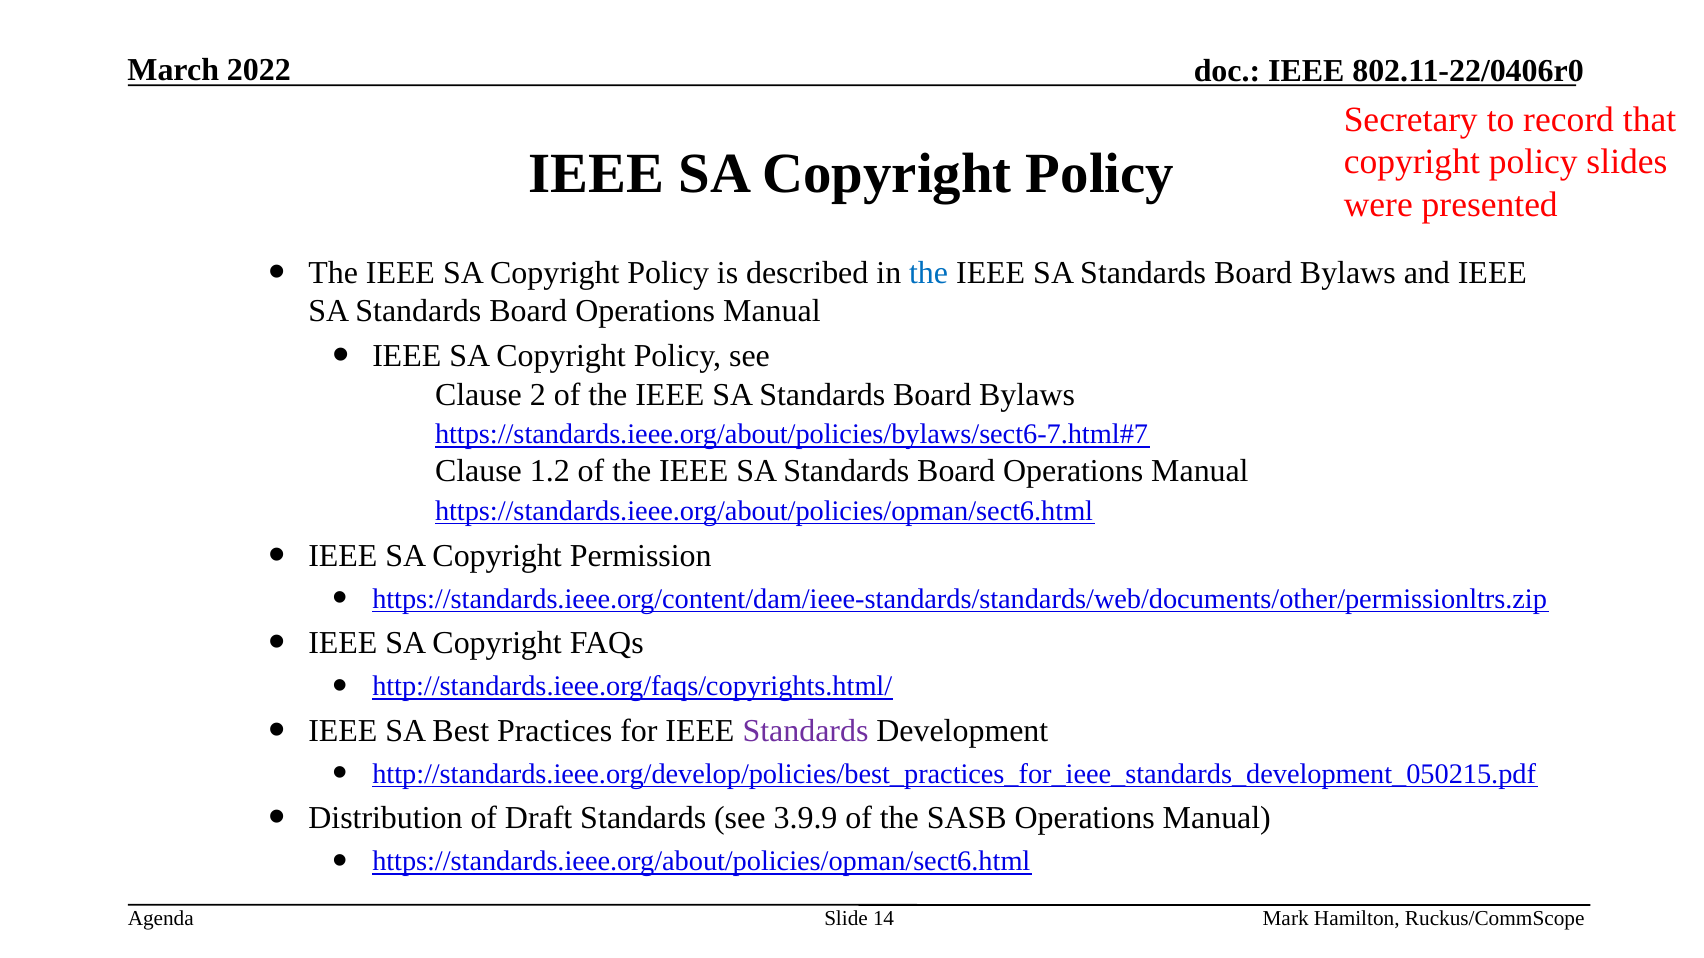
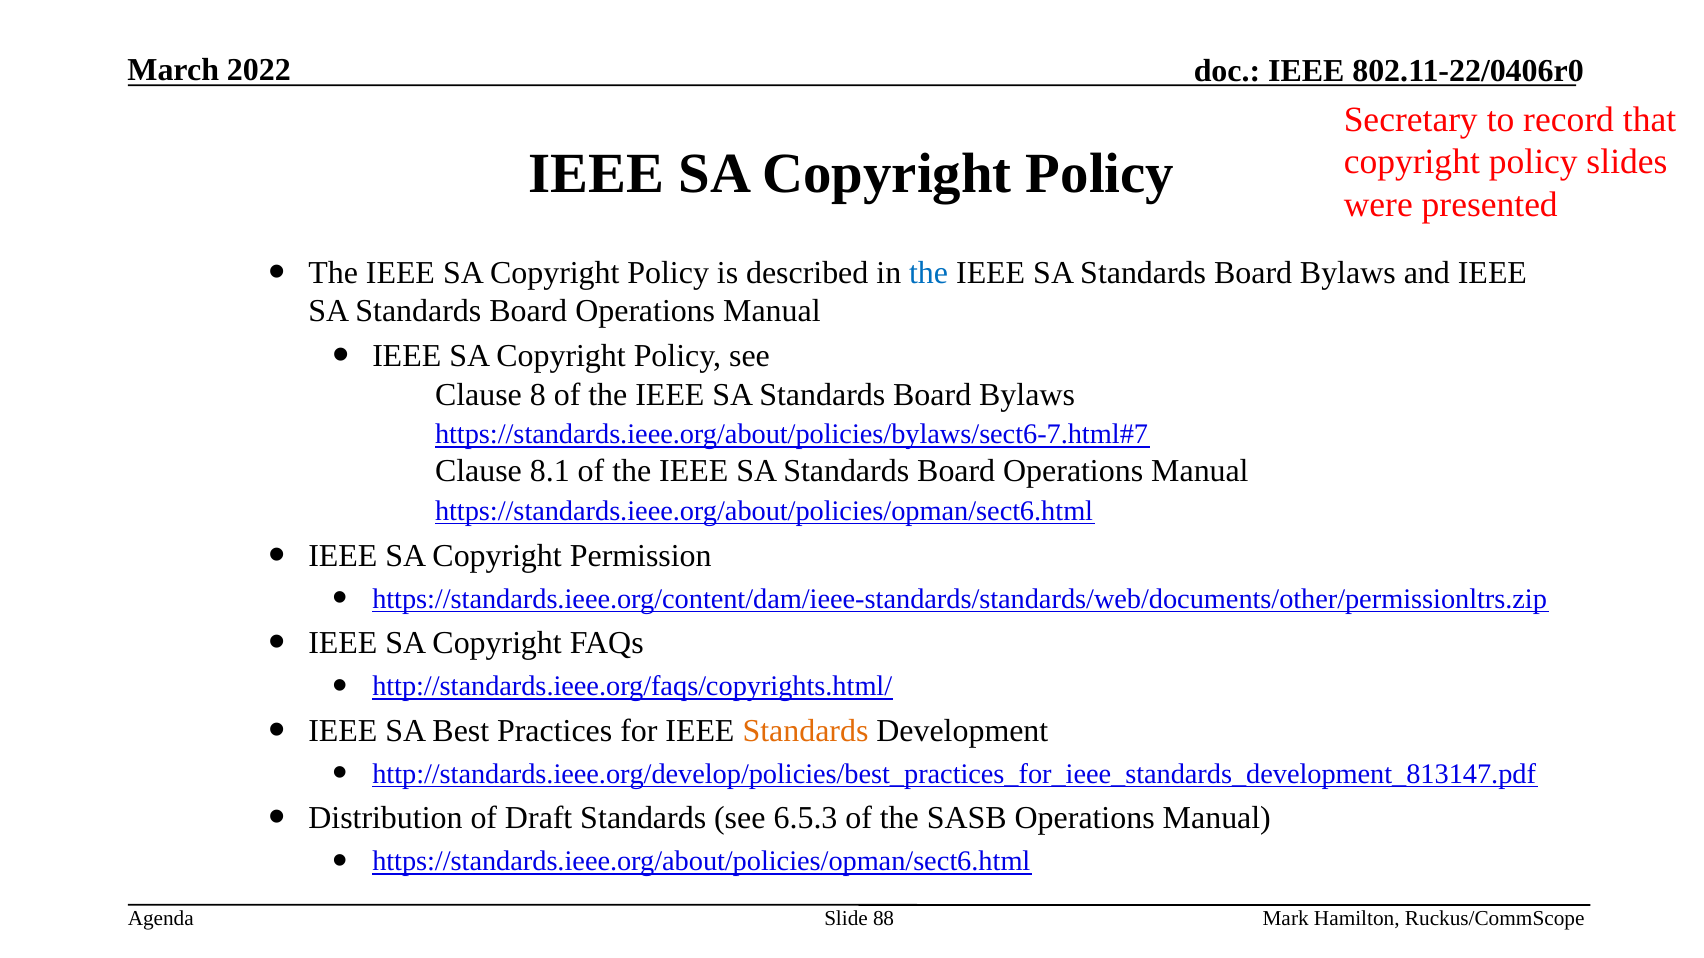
2: 2 -> 8
1.2: 1.2 -> 8.1
Standards at (806, 731) colour: purple -> orange
http://standards.ieee.org/develop/policies/best_practices_for_ieee_standards_development_050215.pdf: http://standards.ieee.org/develop/policies/best_practices_for_ieee_standards_development_050215.pdf -> http://standards.ieee.org/develop/policies/best_practices_for_ieee_standards_development_813147.pdf
3.9.9: 3.9.9 -> 6.5.3
14: 14 -> 88
